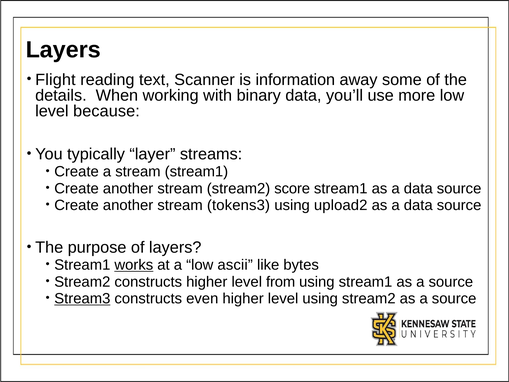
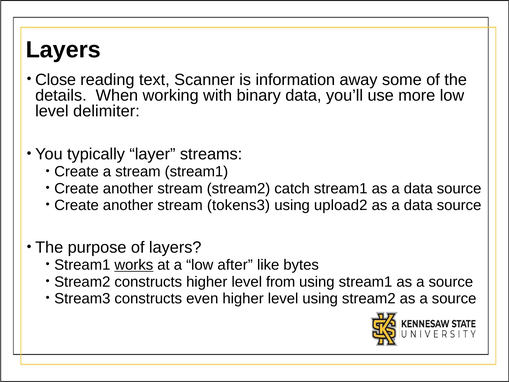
Flight: Flight -> Close
because: because -> delimiter
score: score -> catch
ascii: ascii -> after
Stream3 underline: present -> none
